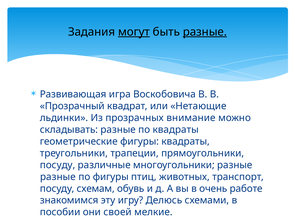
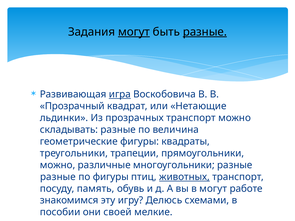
игра underline: none -> present
прозрачных внимание: внимание -> транспорт
по квадраты: квадраты -> величина
посуду at (58, 165): посуду -> можно
животных underline: none -> present
схемам: схемам -> память
в очень: очень -> могут
